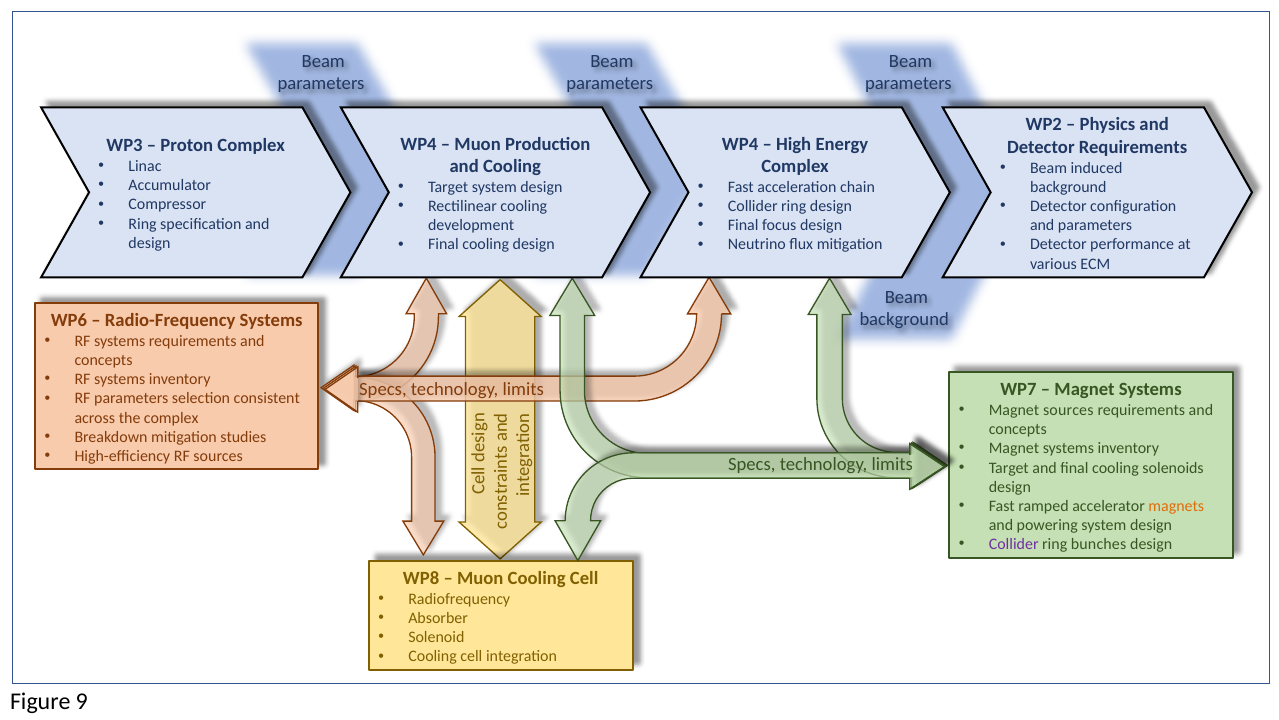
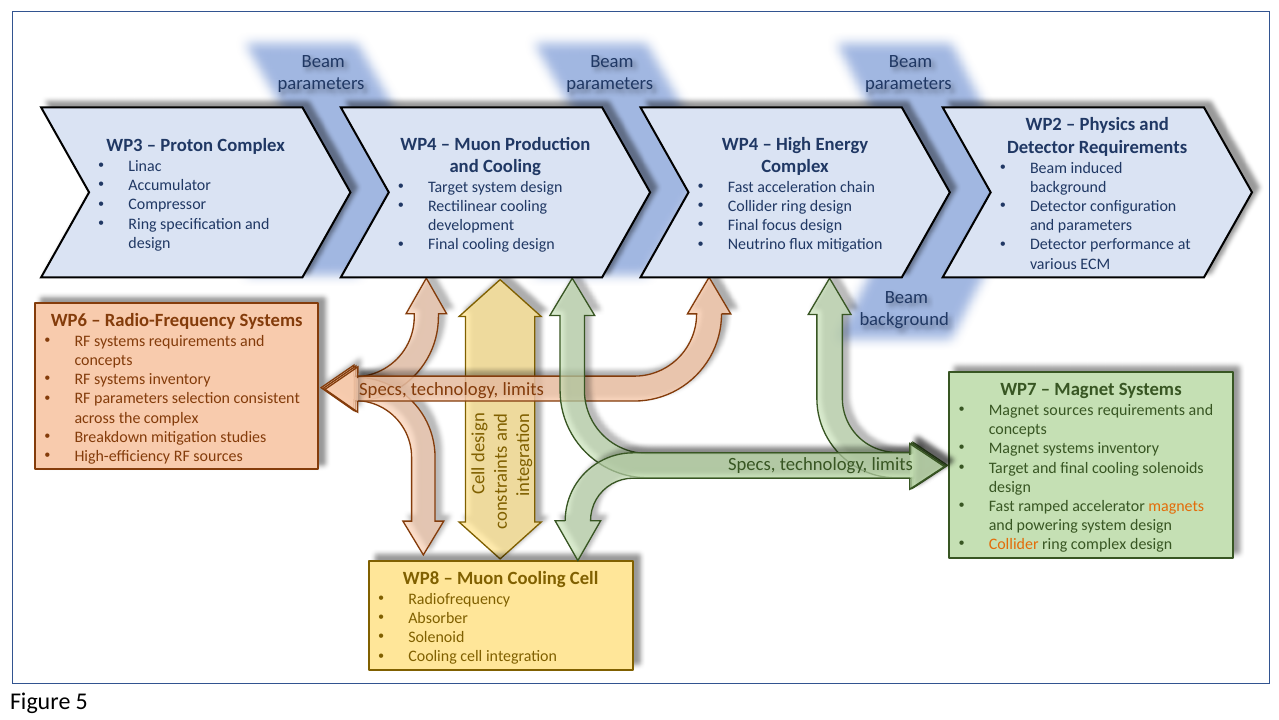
Collider at (1014, 544) colour: purple -> orange
ring bunches: bunches -> complex
9: 9 -> 5
